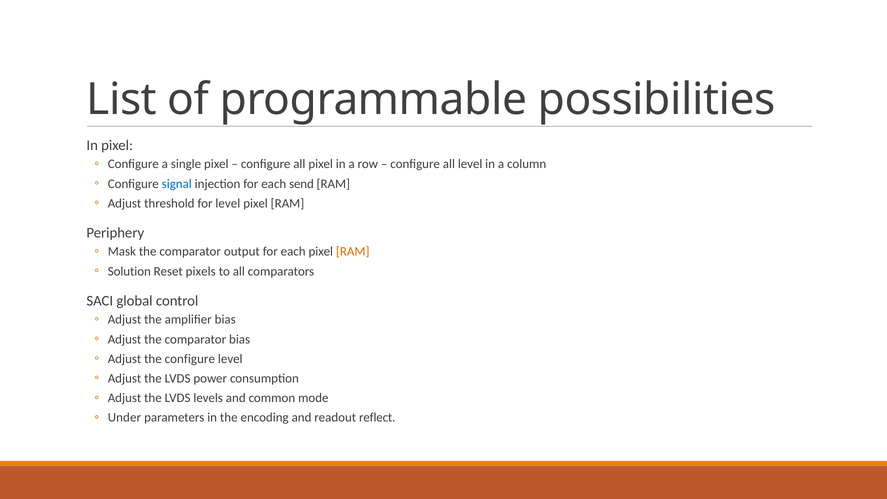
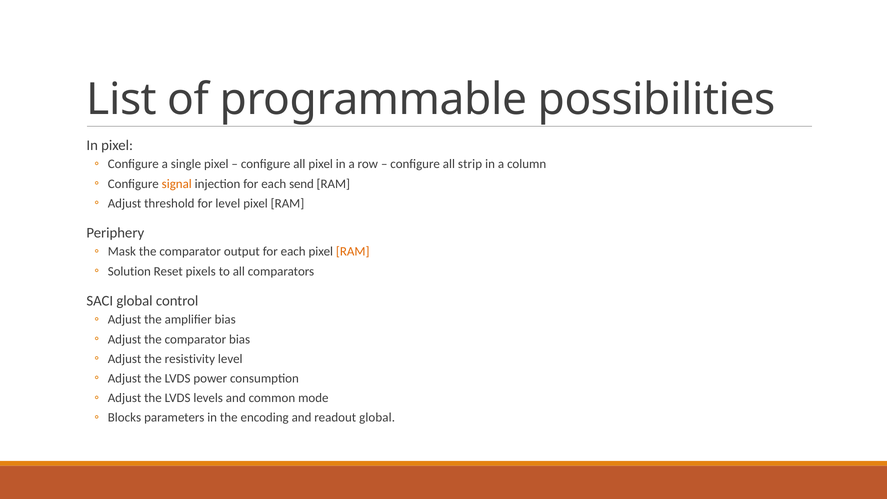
all level: level -> strip
signal colour: blue -> orange
the configure: configure -> resistivity
Under: Under -> Blocks
readout reflect: reflect -> global
